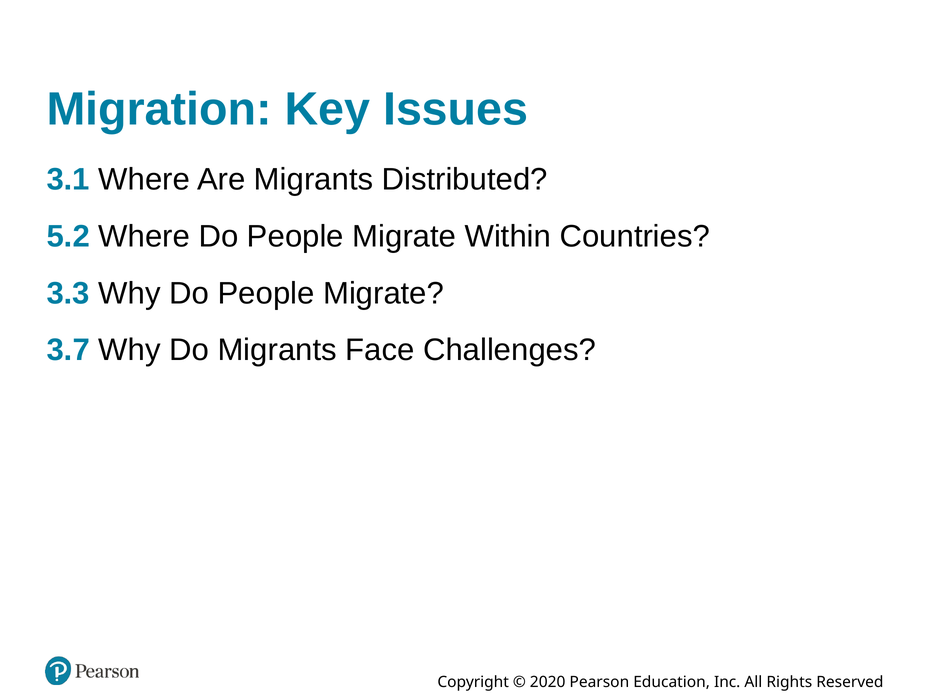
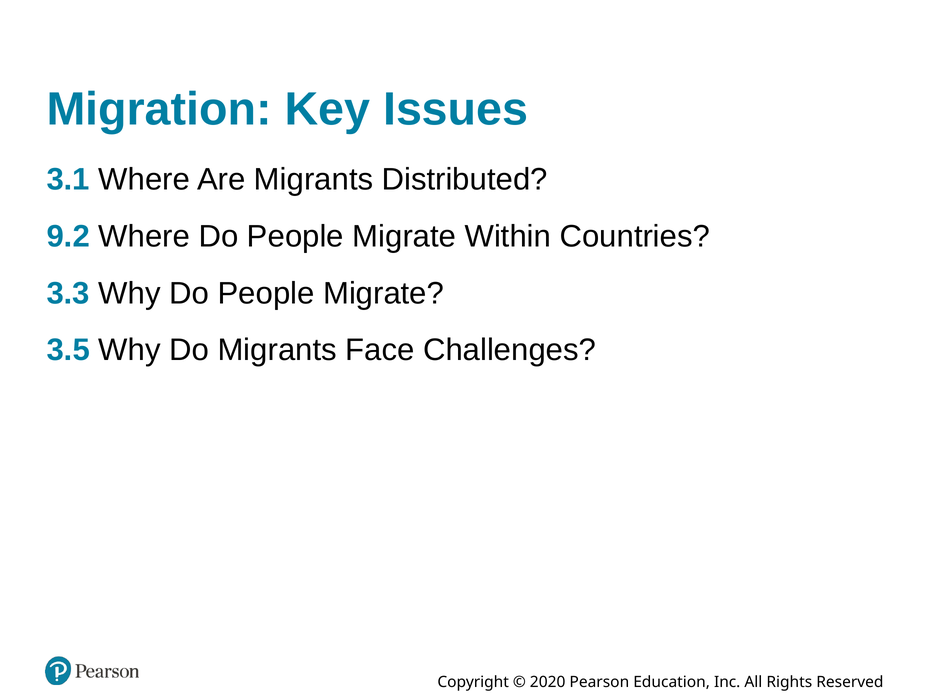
5.2: 5.2 -> 9.2
3.7: 3.7 -> 3.5
